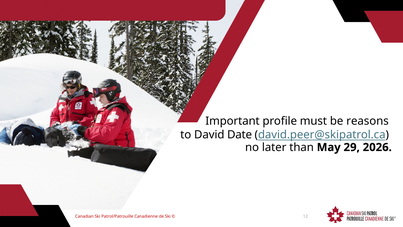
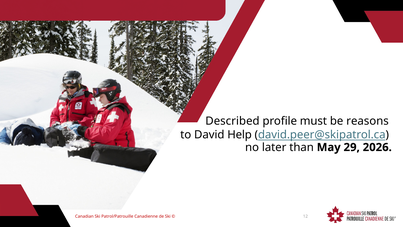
Important: Important -> Described
Date: Date -> Help
